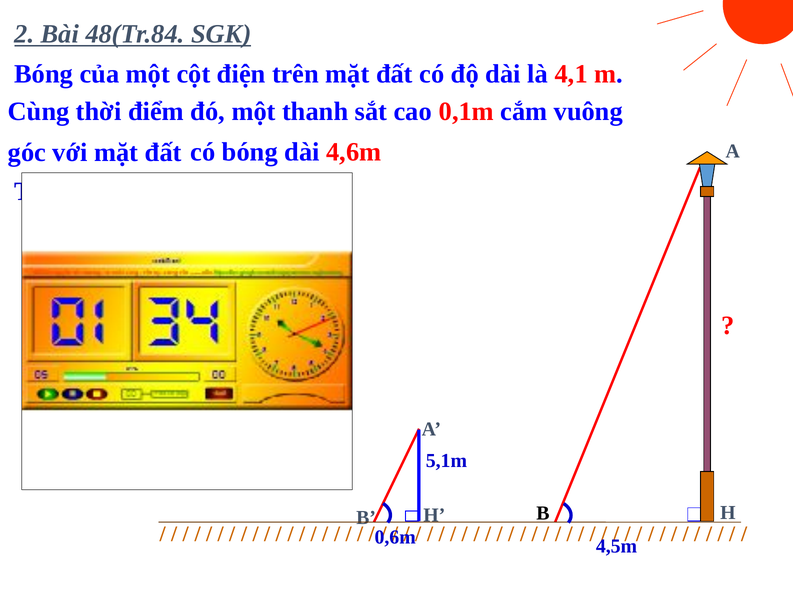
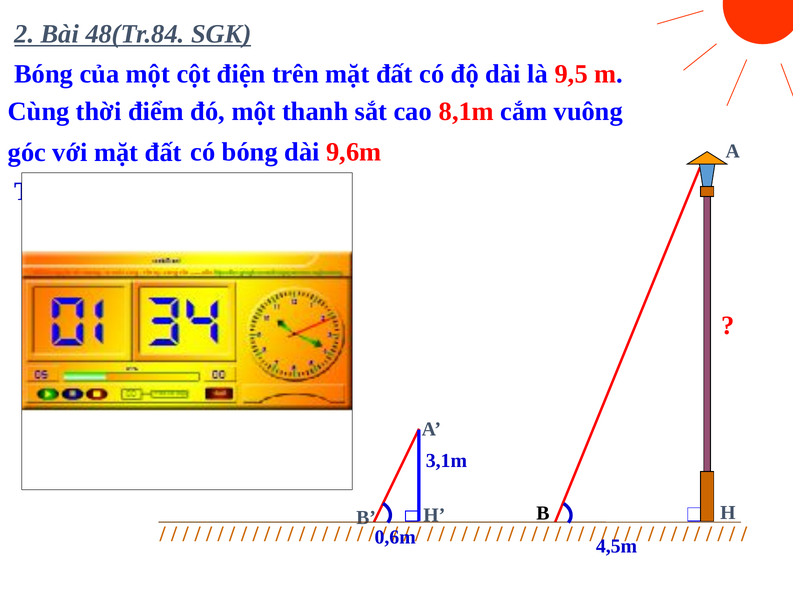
4,1: 4,1 -> 9,5
0,1m: 0,1m -> 8,1m
4,6m: 4,6m -> 9,6m
5,1m: 5,1m -> 3,1m
